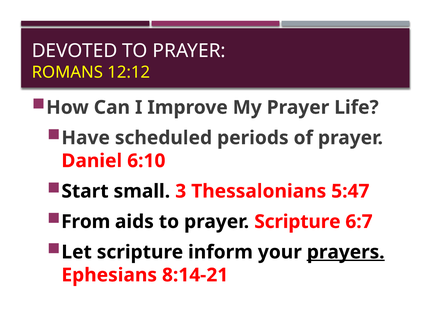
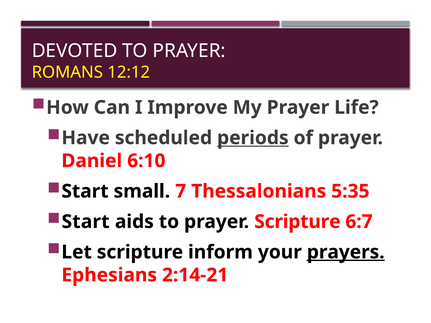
periods underline: none -> present
3: 3 -> 7
5:47: 5:47 -> 5:35
From at (86, 222): From -> Start
8:14-21: 8:14-21 -> 2:14-21
